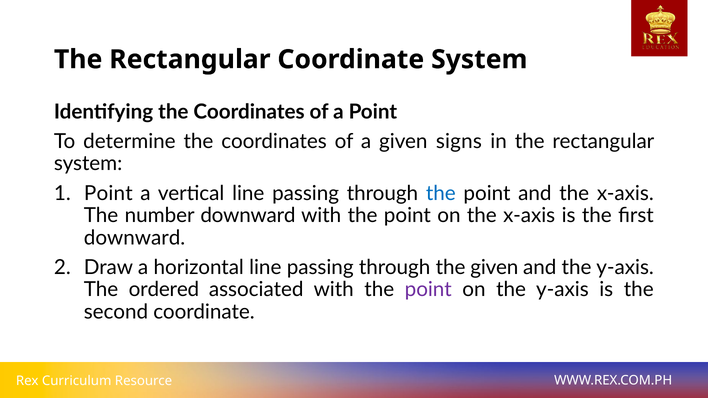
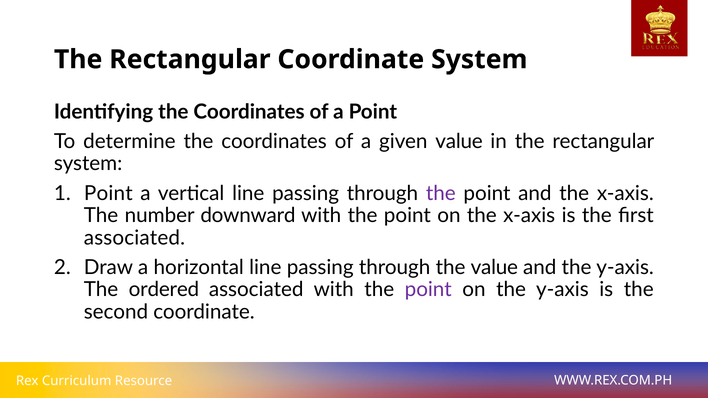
given signs: signs -> value
the at (441, 193) colour: blue -> purple
downward at (135, 238): downward -> associated
the given: given -> value
